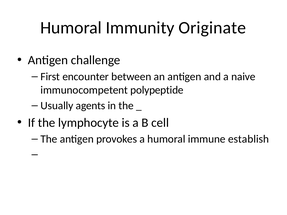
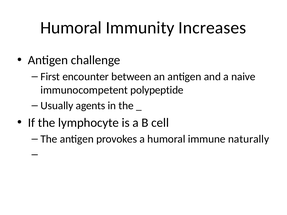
Originate: Originate -> Increases
establish: establish -> naturally
